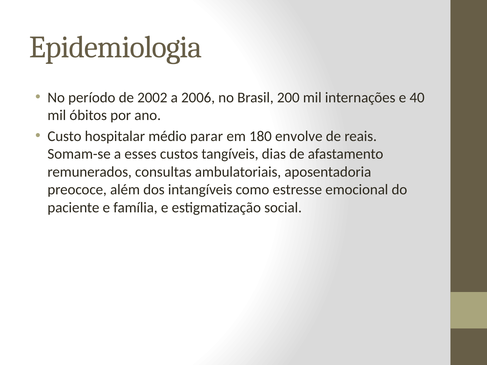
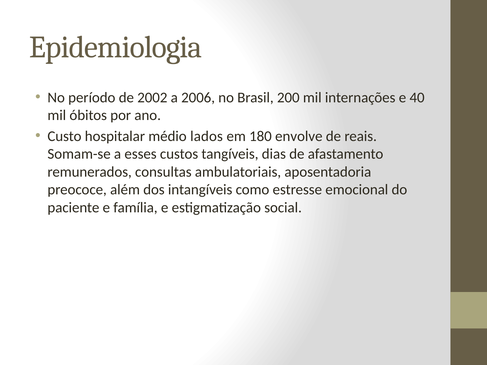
parar: parar -> lados
